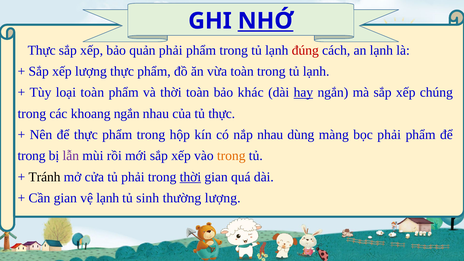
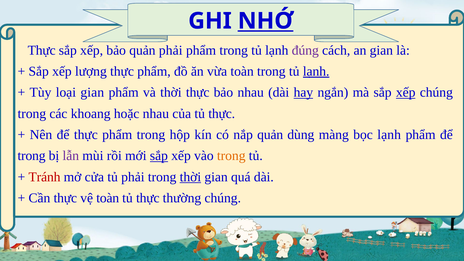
đúng colour: red -> purple
an lạnh: lạnh -> gian
lạnh at (316, 71) underline: none -> present
loại toàn: toàn -> gian
thời toàn: toàn -> thực
bảo khác: khác -> nhau
xếp at (406, 92) underline: none -> present
khoang ngắn: ngắn -> hoặc
nắp nhau: nhau -> quản
bọc phải: phải -> lạnh
sắp at (159, 156) underline: none -> present
Tránh colour: black -> red
Cần gian: gian -> thực
vệ lạnh: lạnh -> toàn
sinh at (148, 198): sinh -> thực
thường lượng: lượng -> chúng
